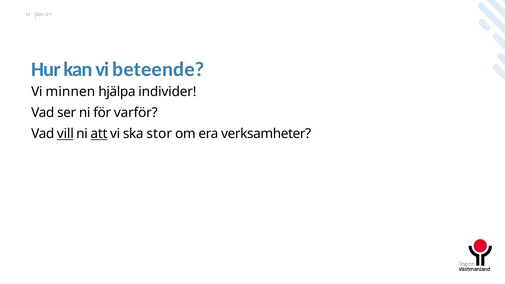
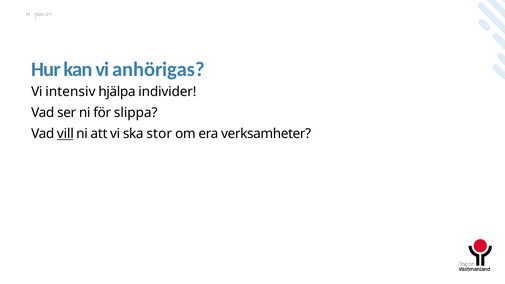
beteende: beteende -> anhörigas
minnen: minnen -> intensiv
varför: varför -> slippa
att underline: present -> none
